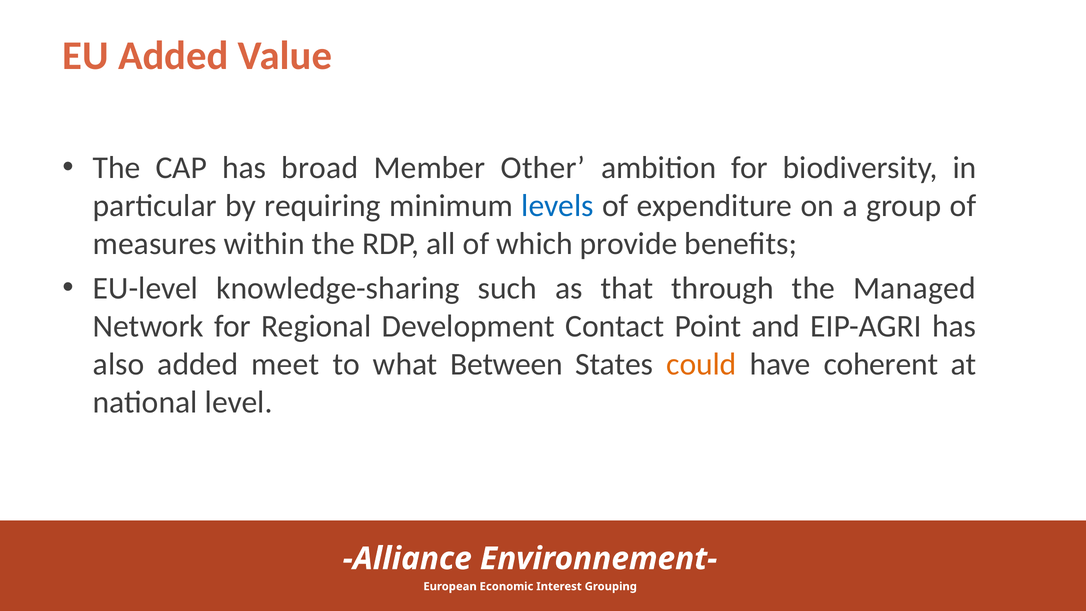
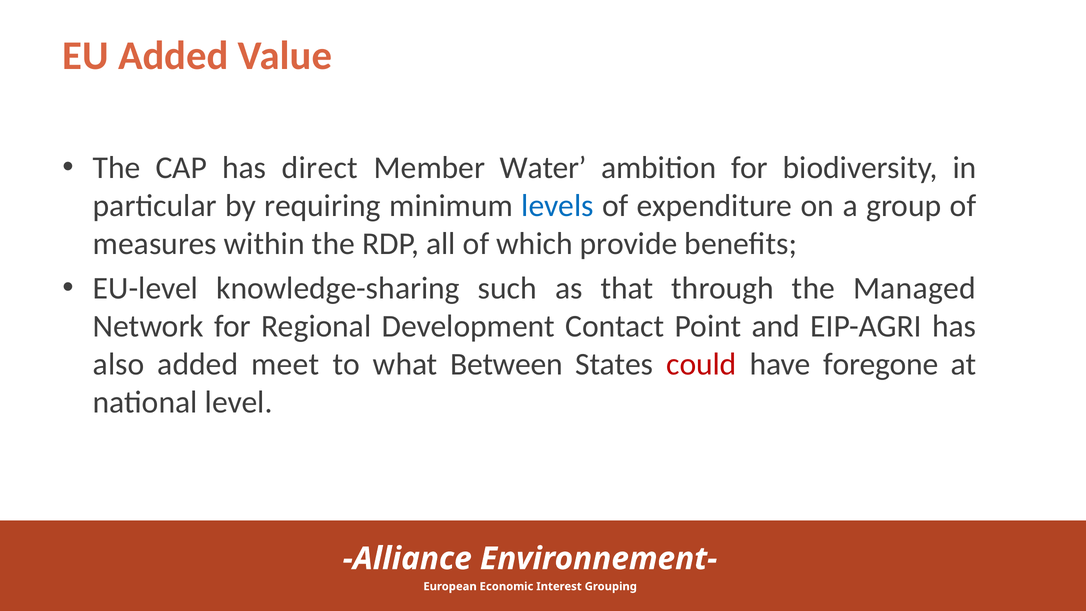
broad: broad -> direct
Other: Other -> Water
could colour: orange -> red
coherent: coherent -> foregone
